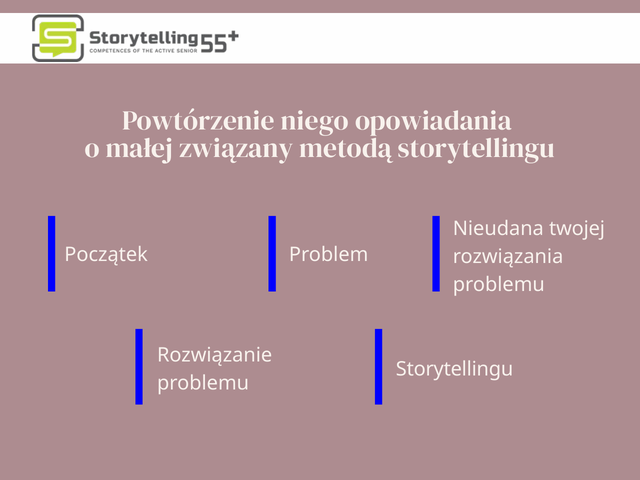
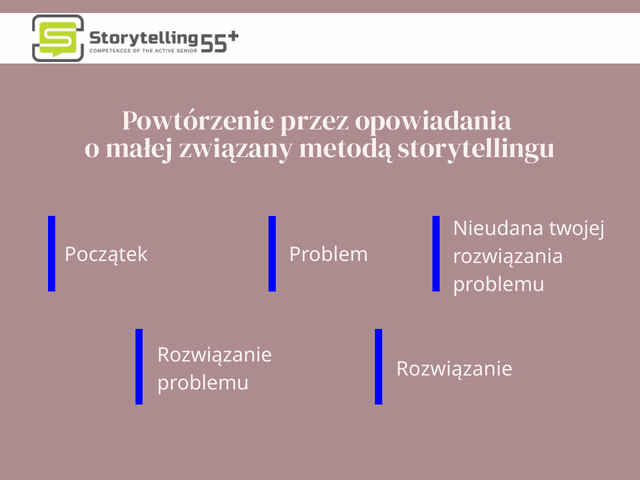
niego: niego -> przez
Storytellingu at (455, 369): Storytellingu -> Rozwiązanie
